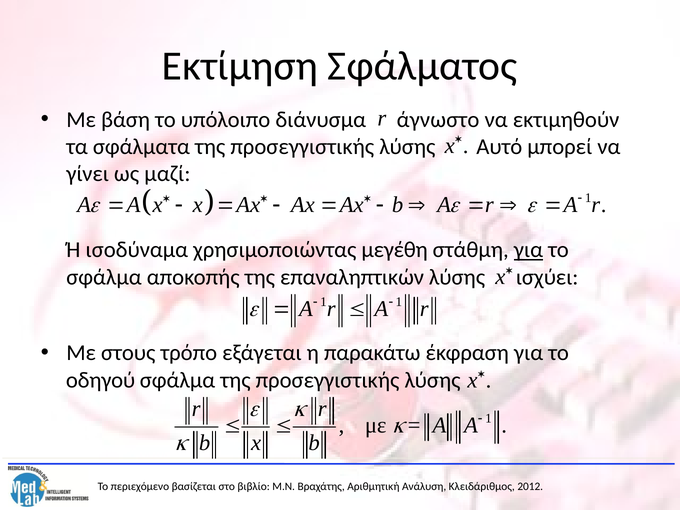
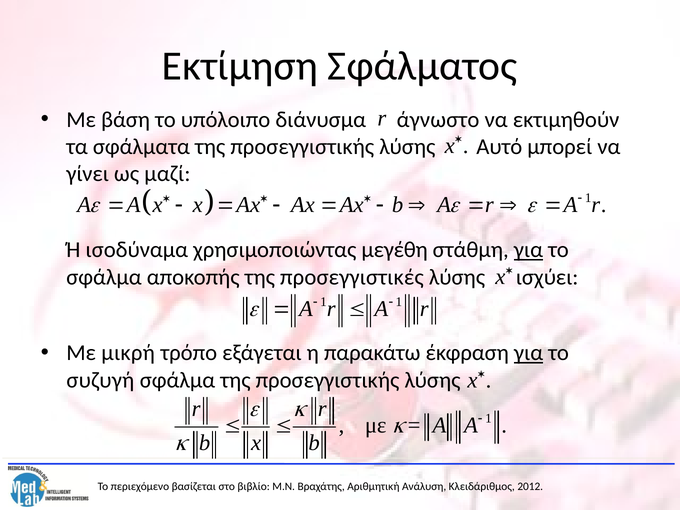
επαναληπτικών: επαναληπτικών -> προσεγγιστικές
στους: στους -> μικρή
για at (529, 353) underline: none -> present
οδηγού: οδηγού -> συζυγή
